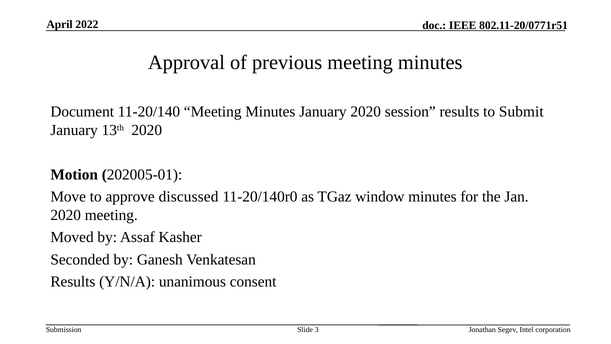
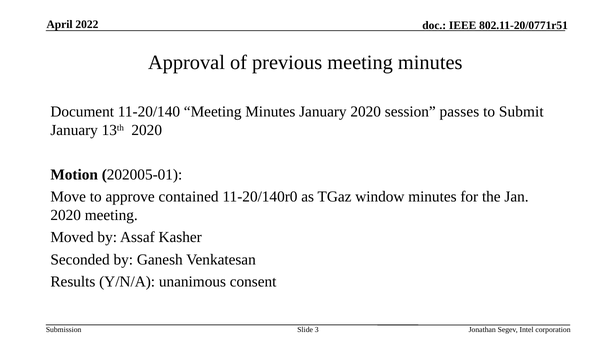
session results: results -> passes
discussed: discussed -> contained
